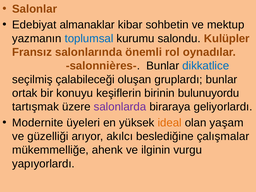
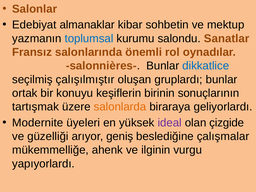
Kulüpler: Kulüpler -> Sanatlar
çalabileceği: çalabileceği -> çalışılmıştır
bulunuyordu: bulunuyordu -> sonuçlarının
salonlarda colour: purple -> orange
ideal colour: orange -> purple
yaşam: yaşam -> çizgide
akılcı: akılcı -> geniş
